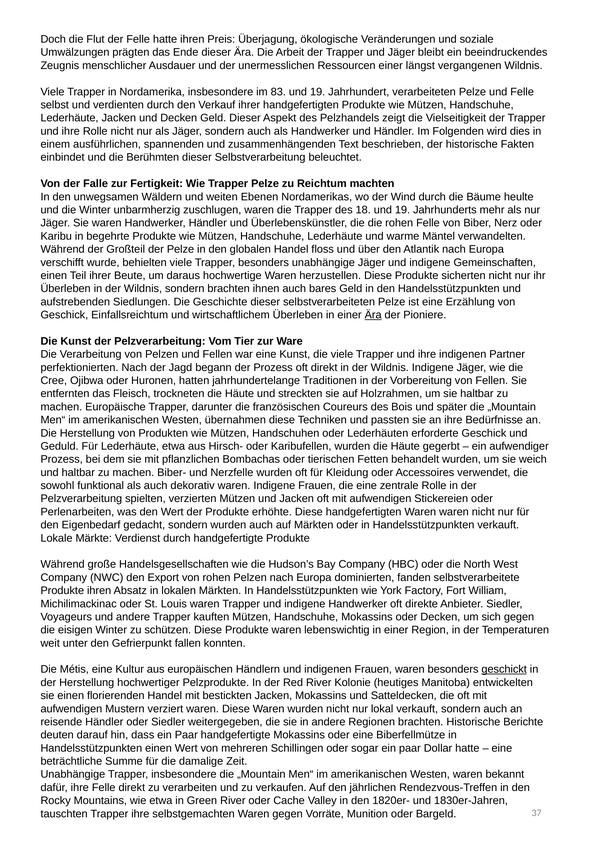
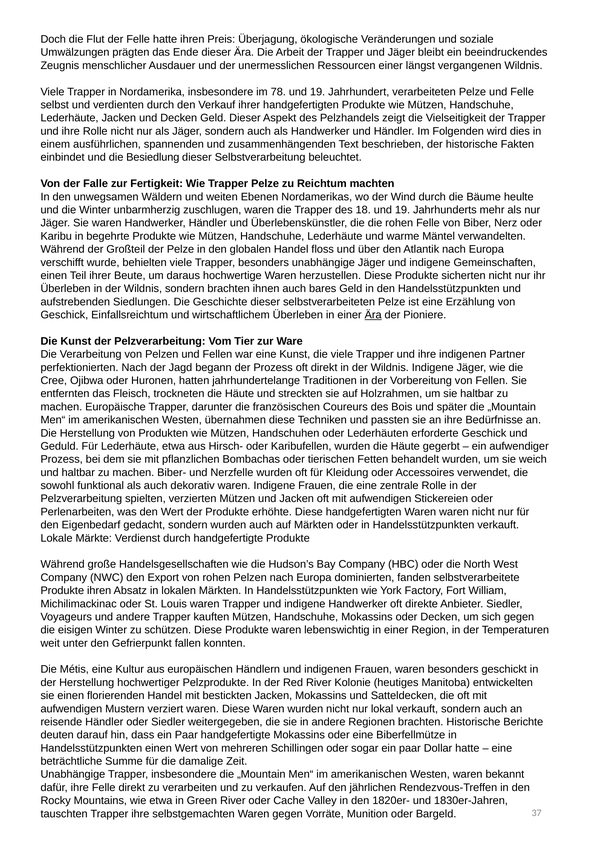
83: 83 -> 78
Berühmten: Berühmten -> Besiedlung
geschickt underline: present -> none
